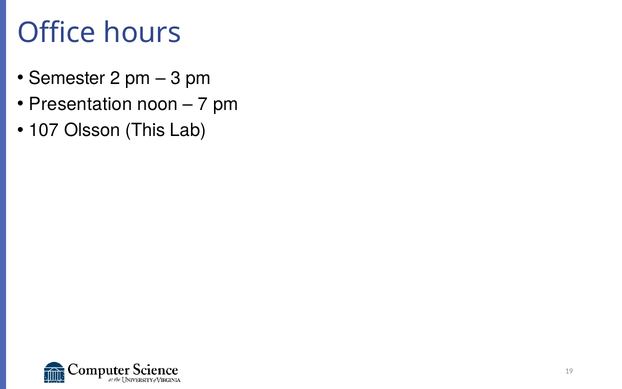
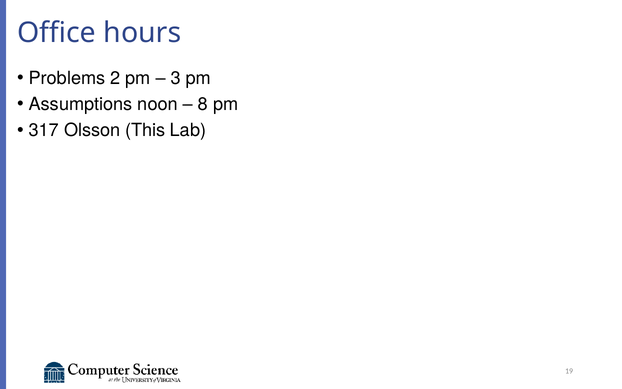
Semester: Semester -> Problems
Presentation: Presentation -> Assumptions
7: 7 -> 8
107: 107 -> 317
